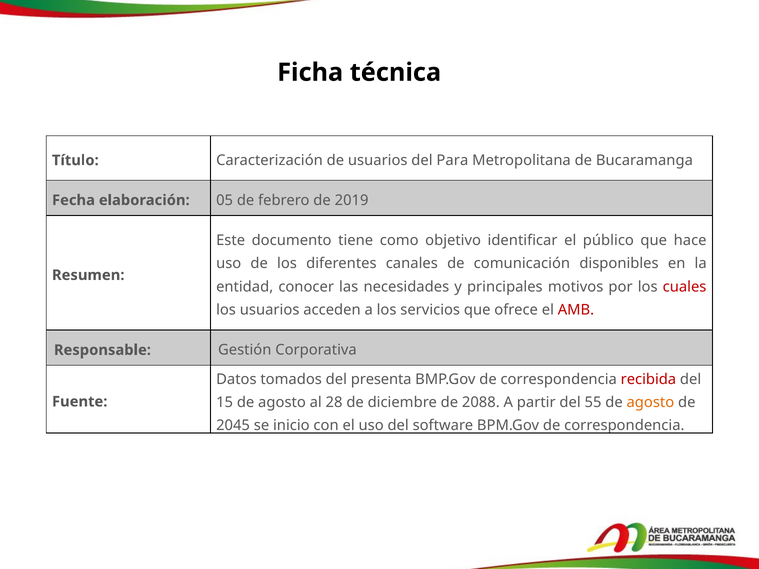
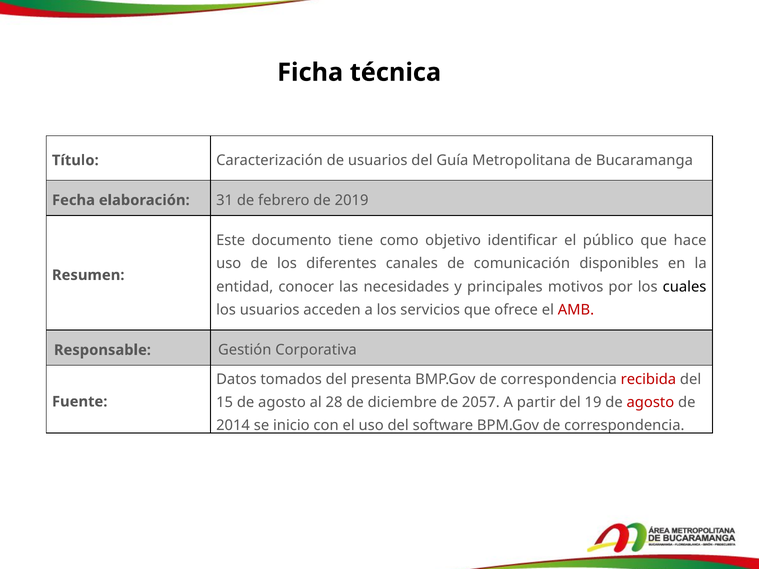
Para: Para -> Guía
05: 05 -> 31
cuales colour: red -> black
2088: 2088 -> 2057
55: 55 -> 19
agosto at (650, 402) colour: orange -> red
2045: 2045 -> 2014
